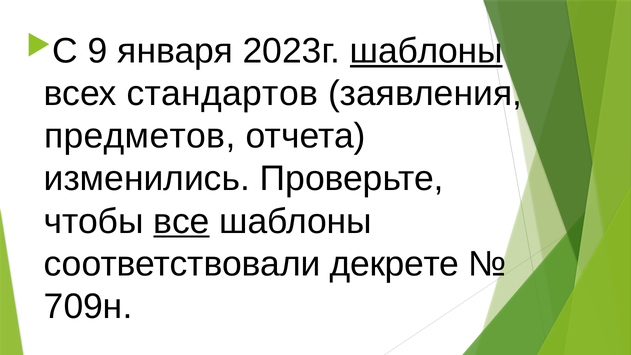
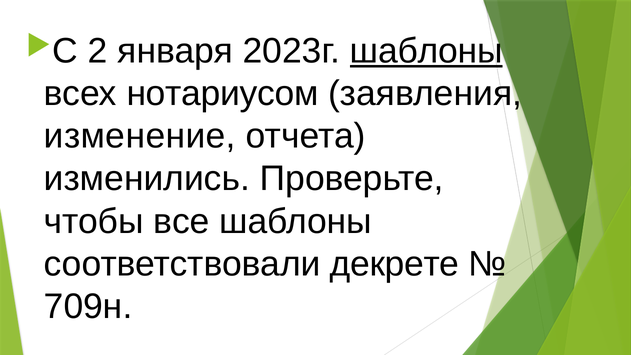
9: 9 -> 2
стандартов: стандартов -> нотариусом
предметов: предметов -> изменение
все underline: present -> none
